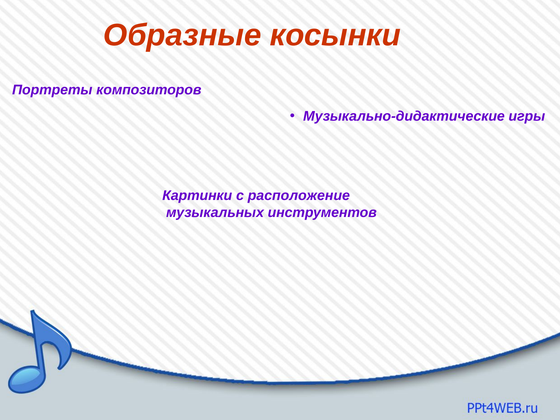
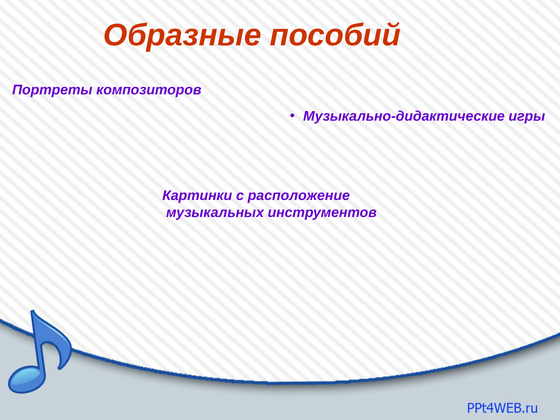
косынки: косынки -> пособий
